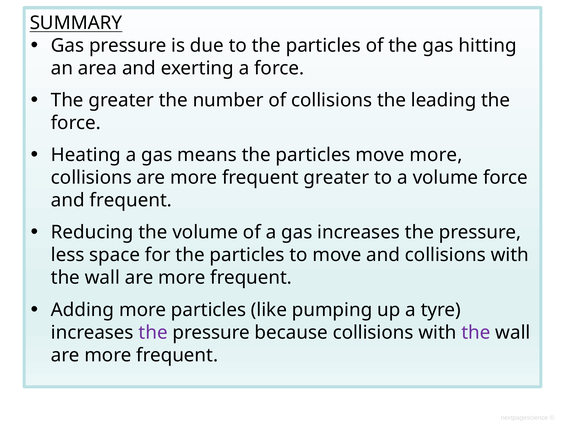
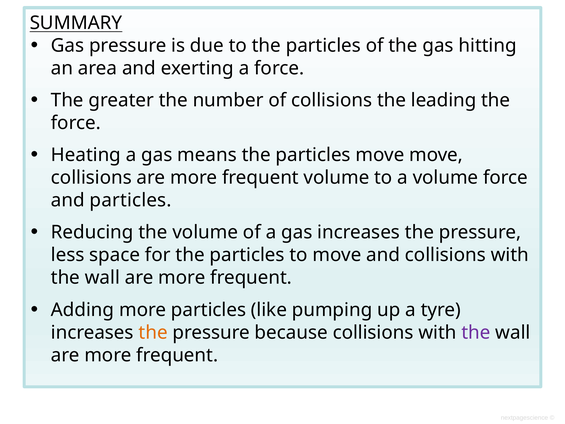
move more: more -> move
frequent greater: greater -> volume
and frequent: frequent -> particles
the at (153, 332) colour: purple -> orange
